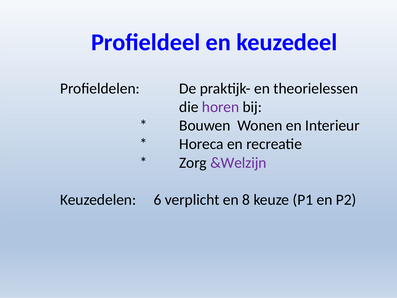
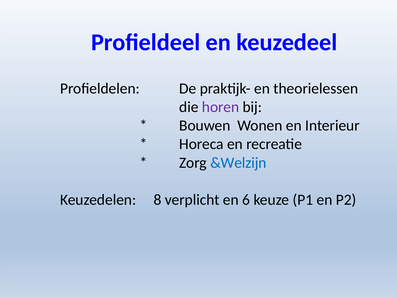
&Welzijn colour: purple -> blue
6: 6 -> 8
8: 8 -> 6
